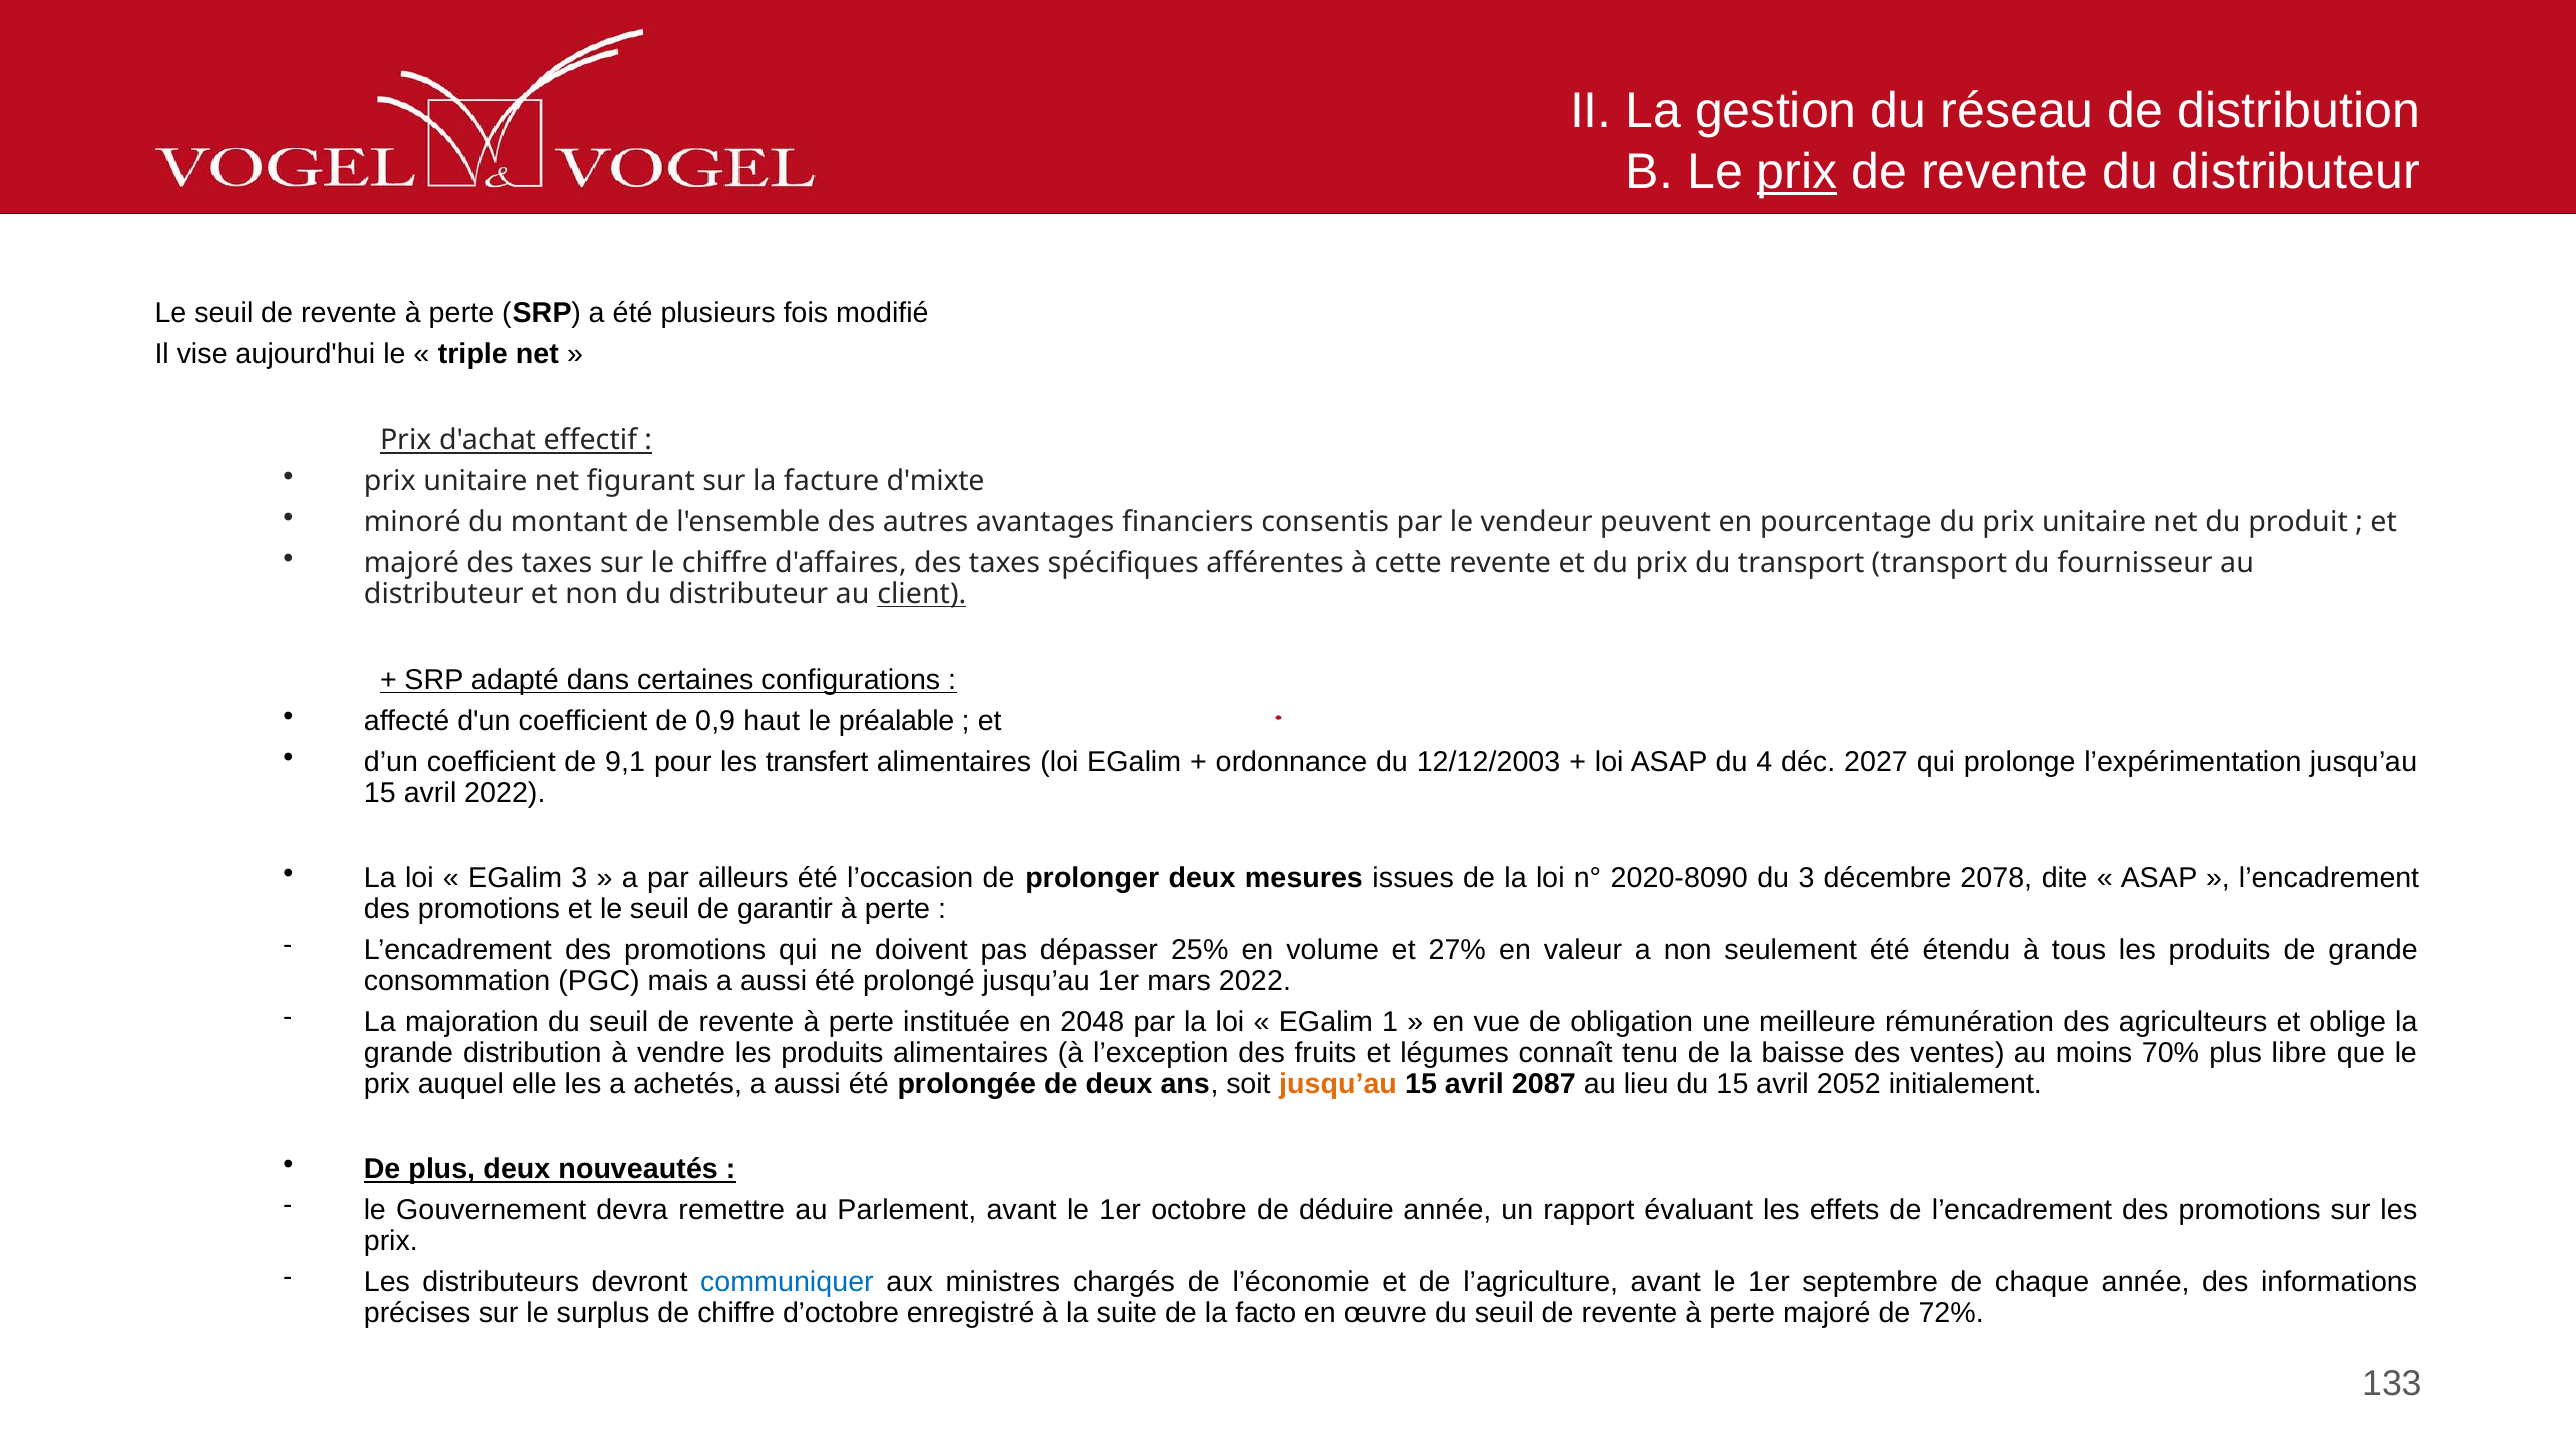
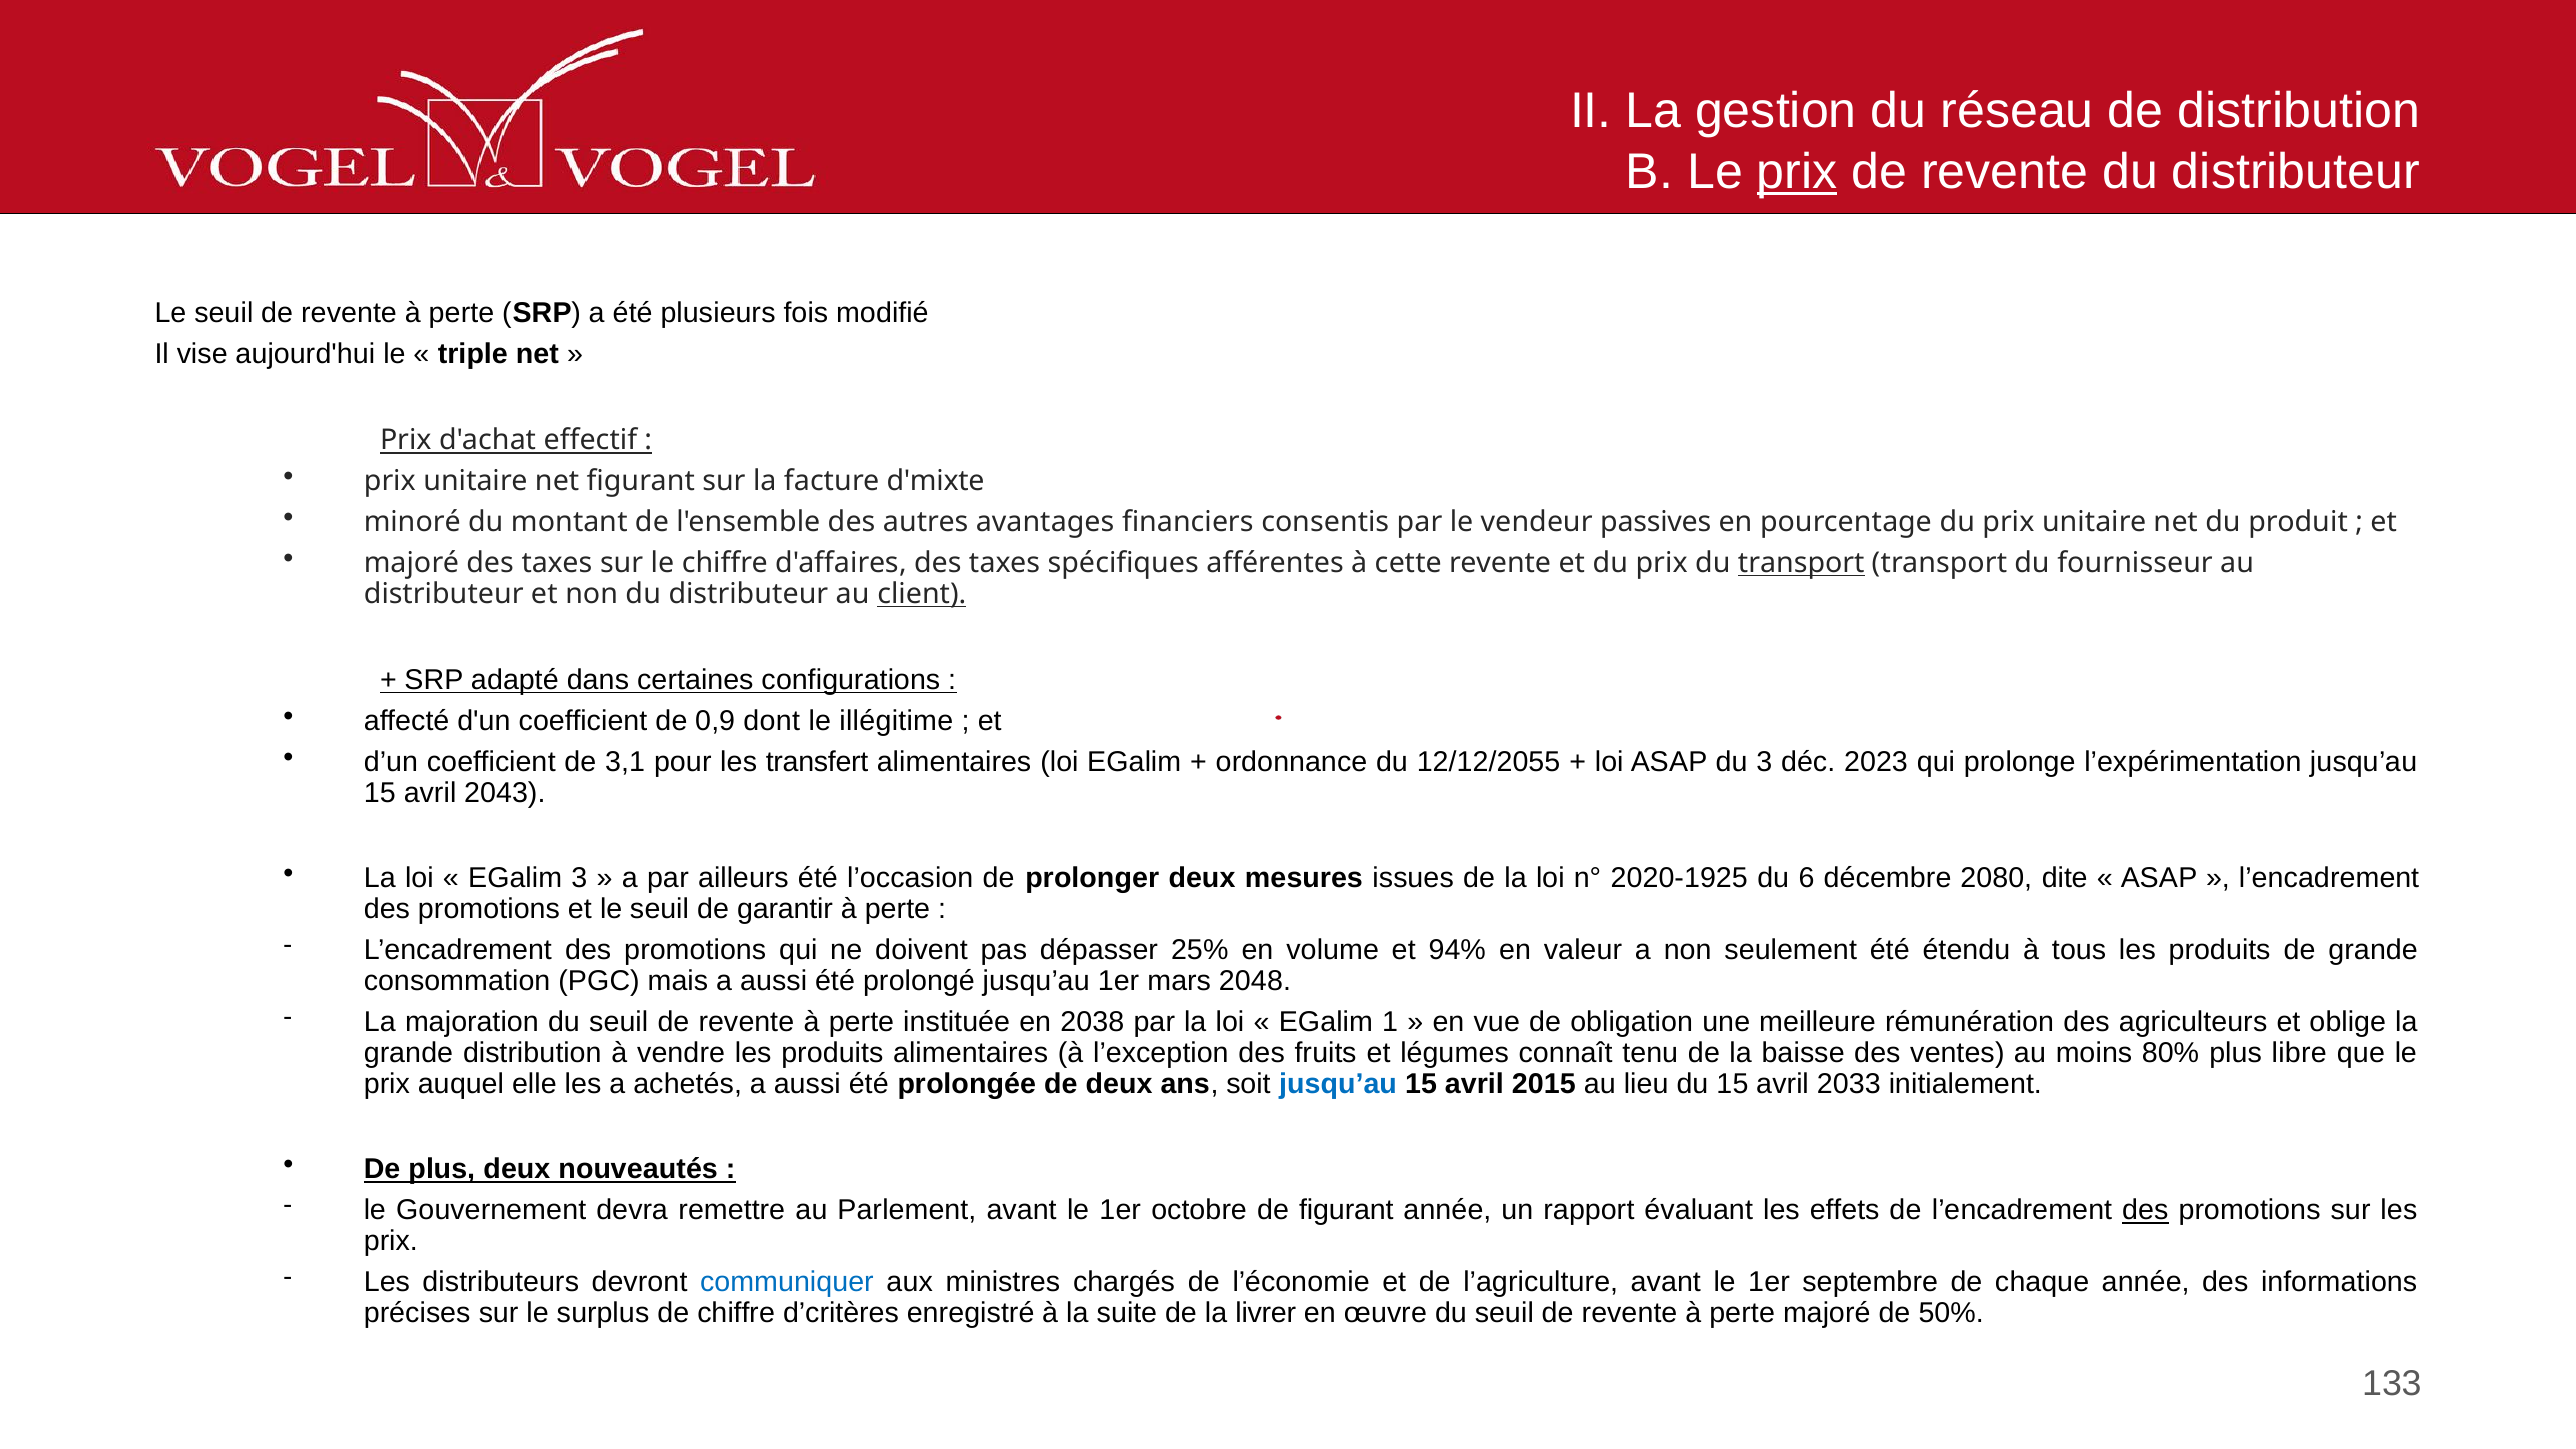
peuvent: peuvent -> passives
transport at (1801, 563) underline: none -> present
haut: haut -> dont
préalable: préalable -> illégitime
9,1: 9,1 -> 3,1
12/12/2003: 12/12/2003 -> 12/12/2055
du 4: 4 -> 3
2027: 2027 -> 2023
avril 2022: 2022 -> 2043
2020-8090: 2020-8090 -> 2020-1925
du 3: 3 -> 6
2078: 2078 -> 2080
27%: 27% -> 94%
mars 2022: 2022 -> 2048
2048: 2048 -> 2038
70%: 70% -> 80%
jusqu’au at (1338, 1084) colour: orange -> blue
2087: 2087 -> 2015
2052: 2052 -> 2033
de déduire: déduire -> figurant
des at (2145, 1210) underline: none -> present
d’octobre: d’octobre -> d’critères
facto: facto -> livrer
72%: 72% -> 50%
